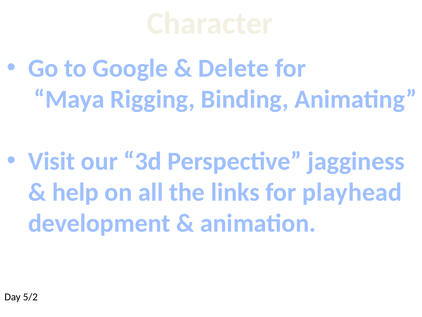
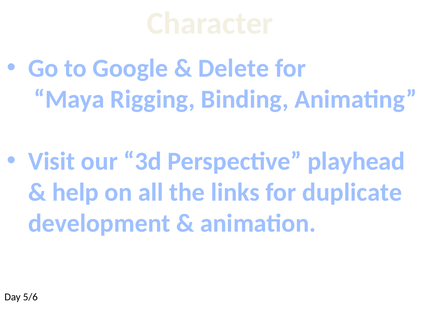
jagginess: jagginess -> playhead
playhead: playhead -> duplicate
5/2: 5/2 -> 5/6
